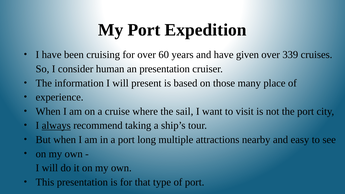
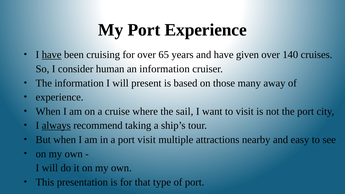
Port Expedition: Expedition -> Experience
have at (52, 55) underline: none -> present
60: 60 -> 65
339: 339 -> 140
an presentation: presentation -> information
place: place -> away
port long: long -> visit
